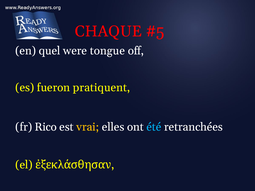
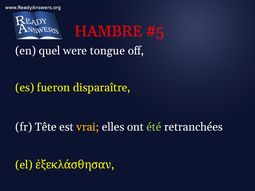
CHAQUE: CHAQUE -> HAMBRE
pratiquent: pratiquent -> disparaître
Rico: Rico -> Tête
été colour: light blue -> light green
